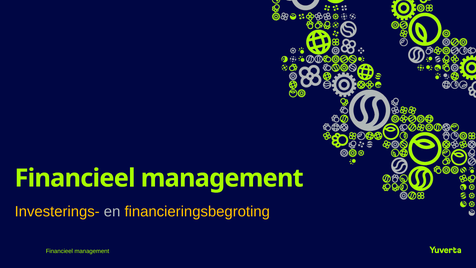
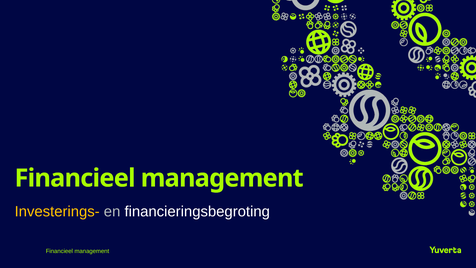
financieringsbegroting colour: yellow -> white
